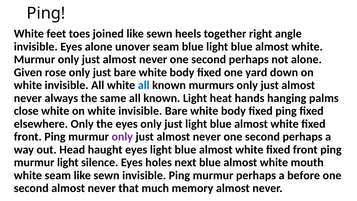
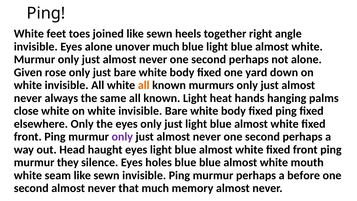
unover seam: seam -> much
all at (144, 85) colour: blue -> orange
murmur light: light -> they
holes next: next -> blue
